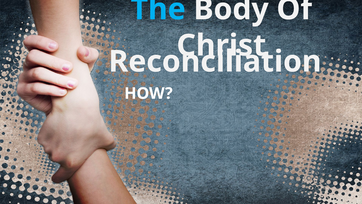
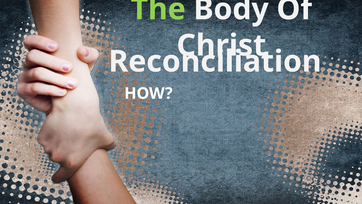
The colour: light blue -> light green
